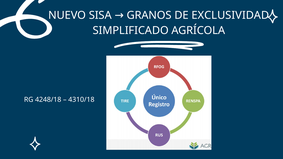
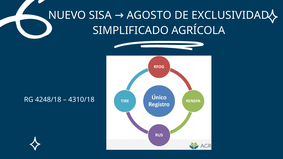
GRANOS: GRANOS -> AGOSTO
